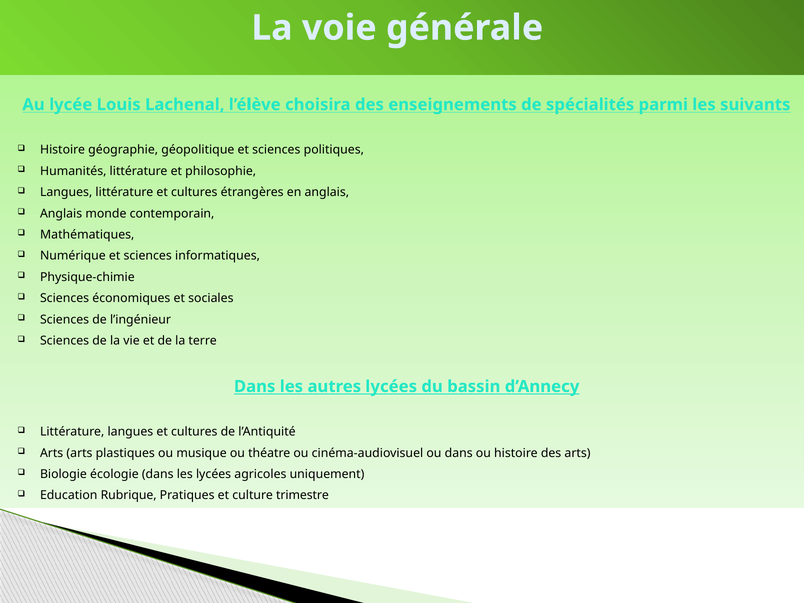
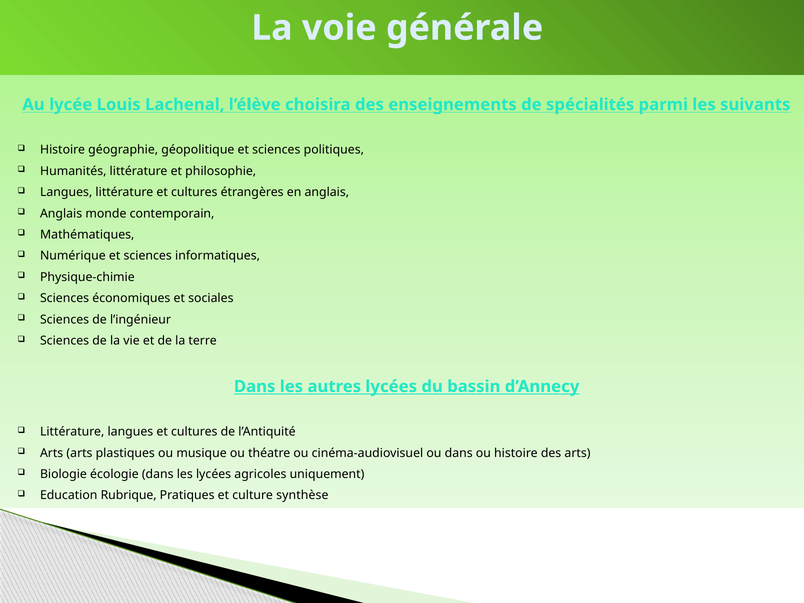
trimestre: trimestre -> synthèse
